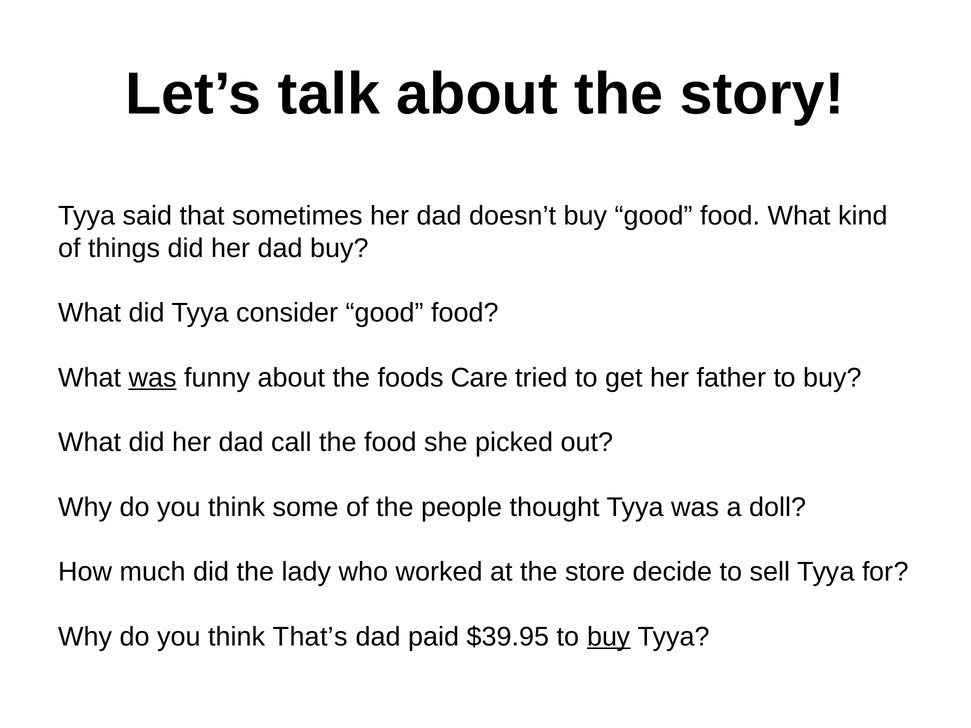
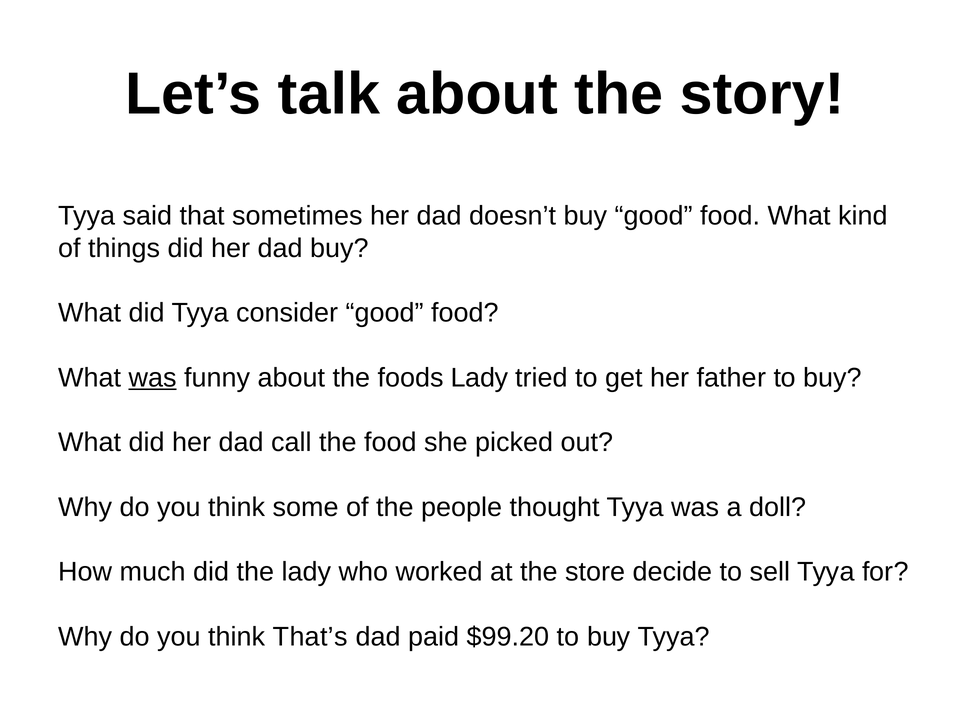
foods Care: Care -> Lady
$39.95: $39.95 -> $99.20
buy at (609, 637) underline: present -> none
